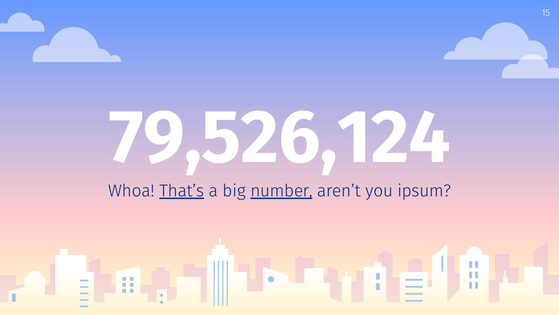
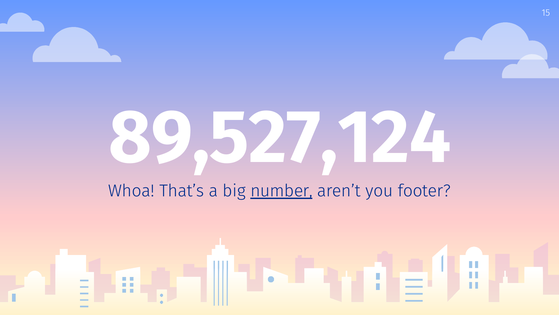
79,526,124: 79,526,124 -> 89,527,124
That’s underline: present -> none
ipsum: ipsum -> footer
